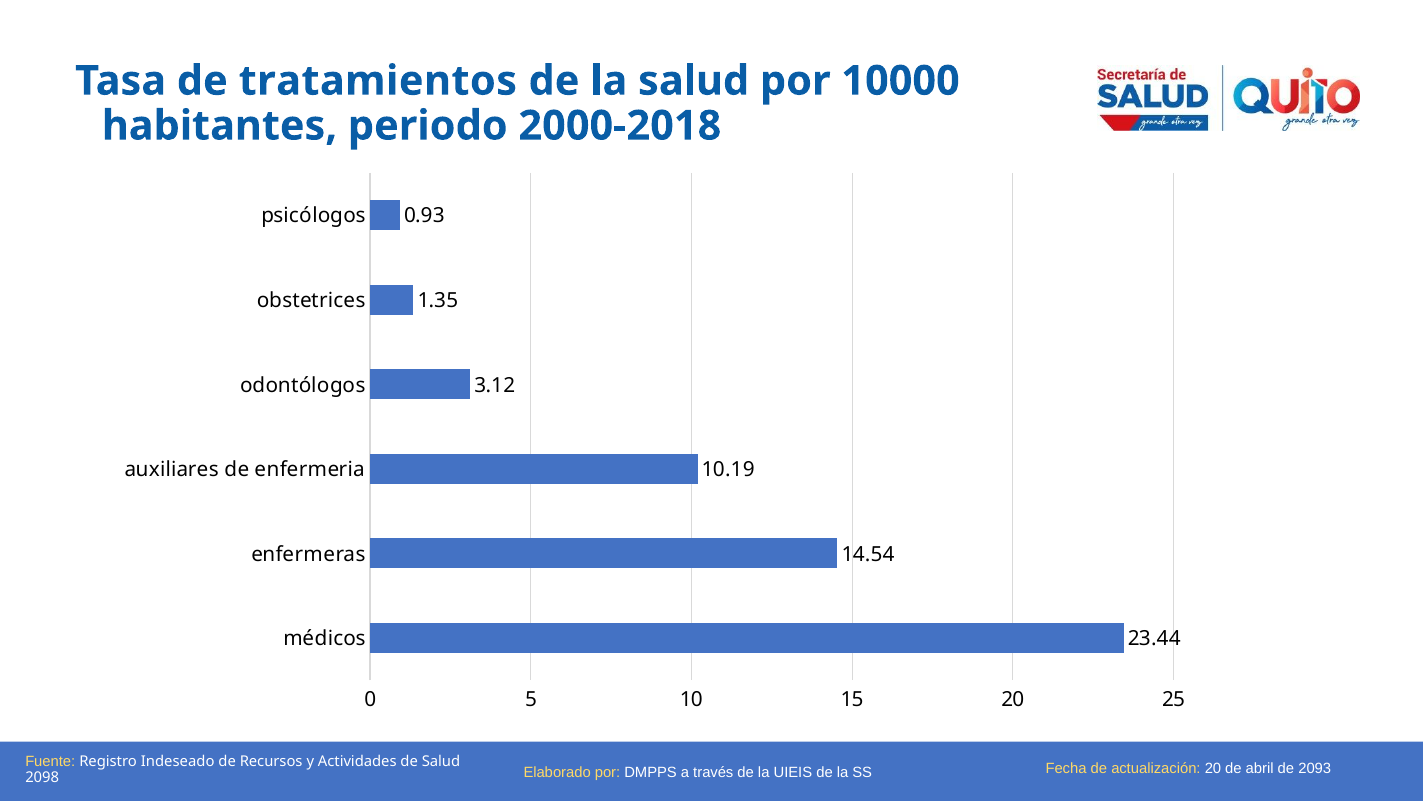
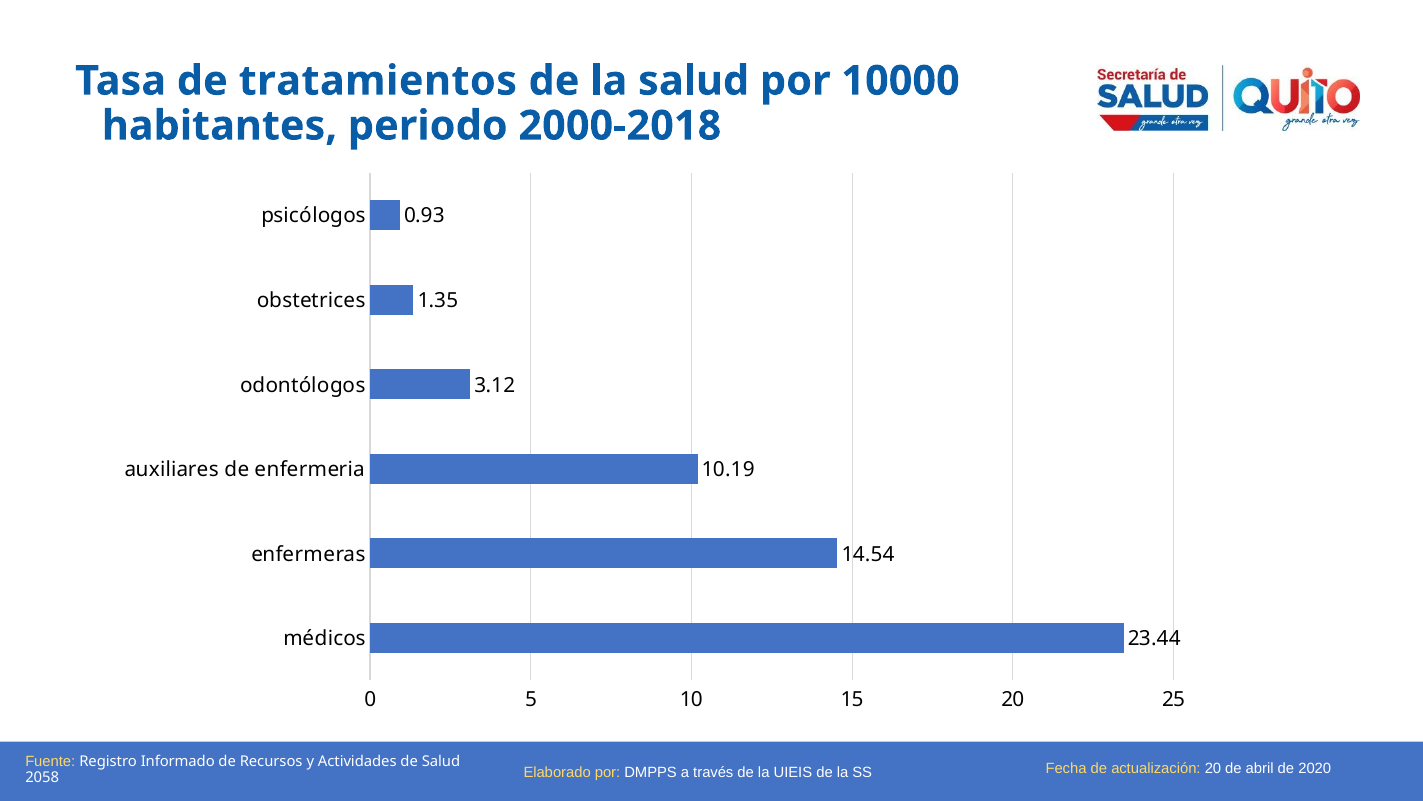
Indeseado: Indeseado -> Informado
2093: 2093 -> 2020
2098: 2098 -> 2058
